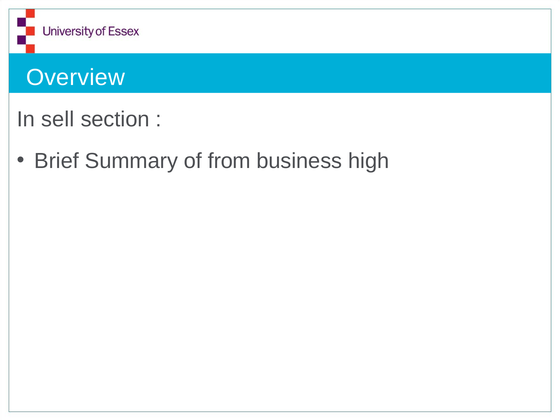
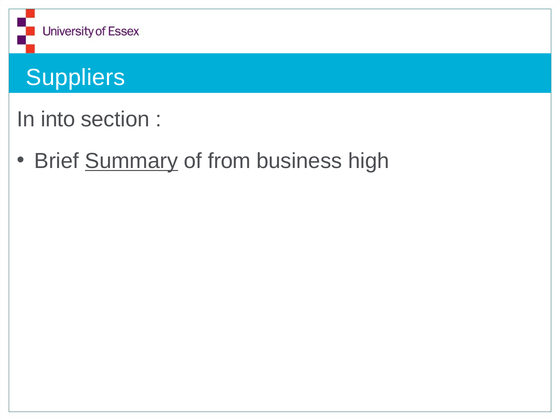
Overview: Overview -> Suppliers
sell: sell -> into
Summary underline: none -> present
